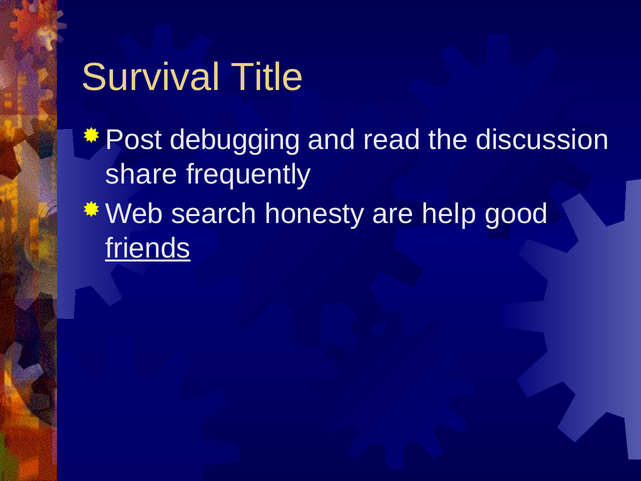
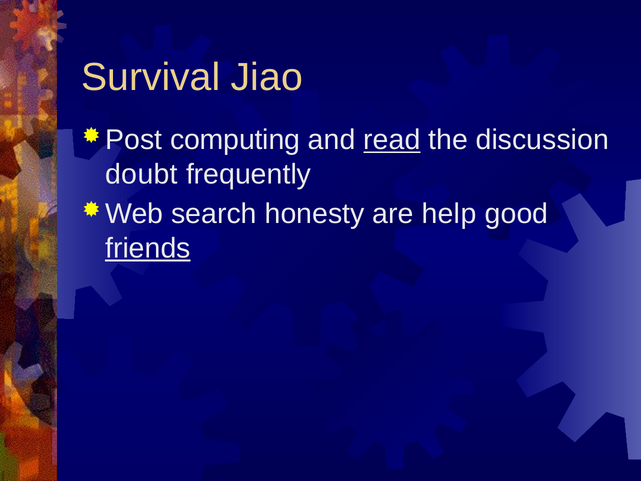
Title: Title -> Jiao
debugging: debugging -> computing
read underline: none -> present
share: share -> doubt
